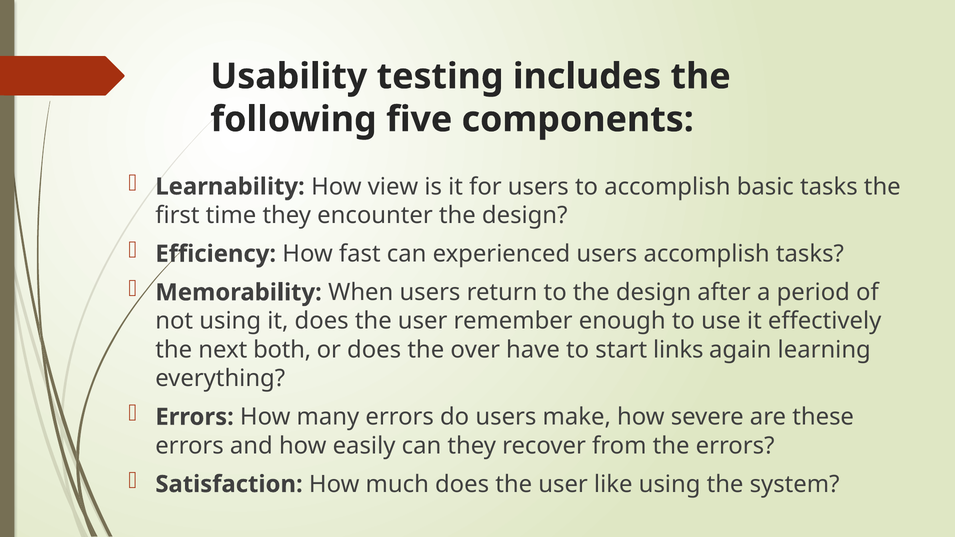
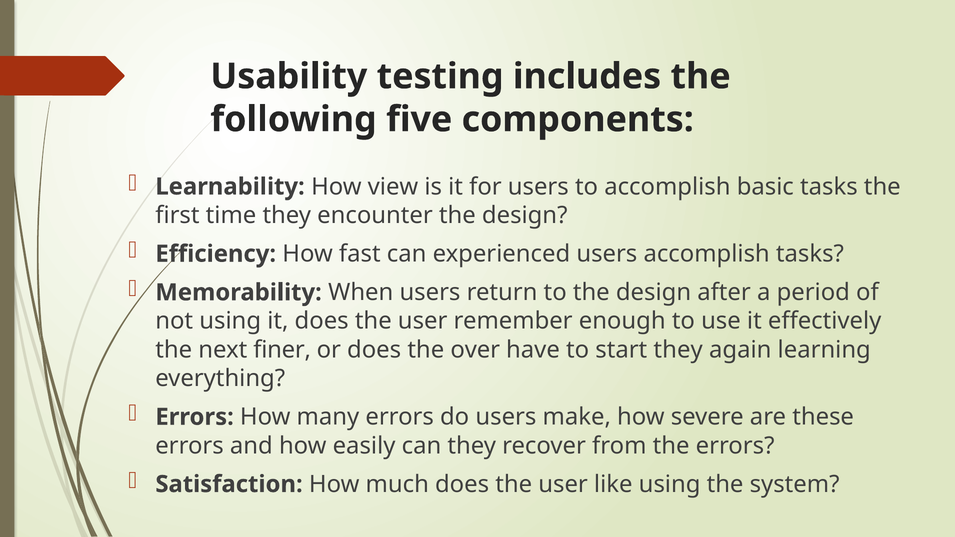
both: both -> finer
start links: links -> they
